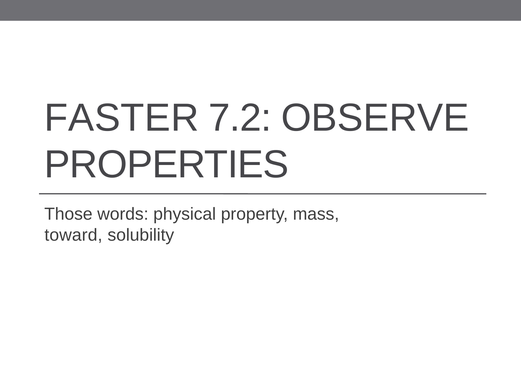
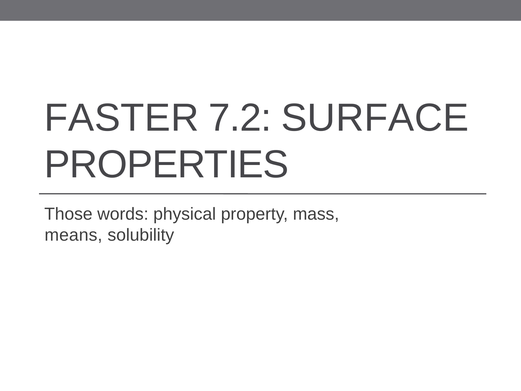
OBSERVE: OBSERVE -> SURFACE
toward: toward -> means
